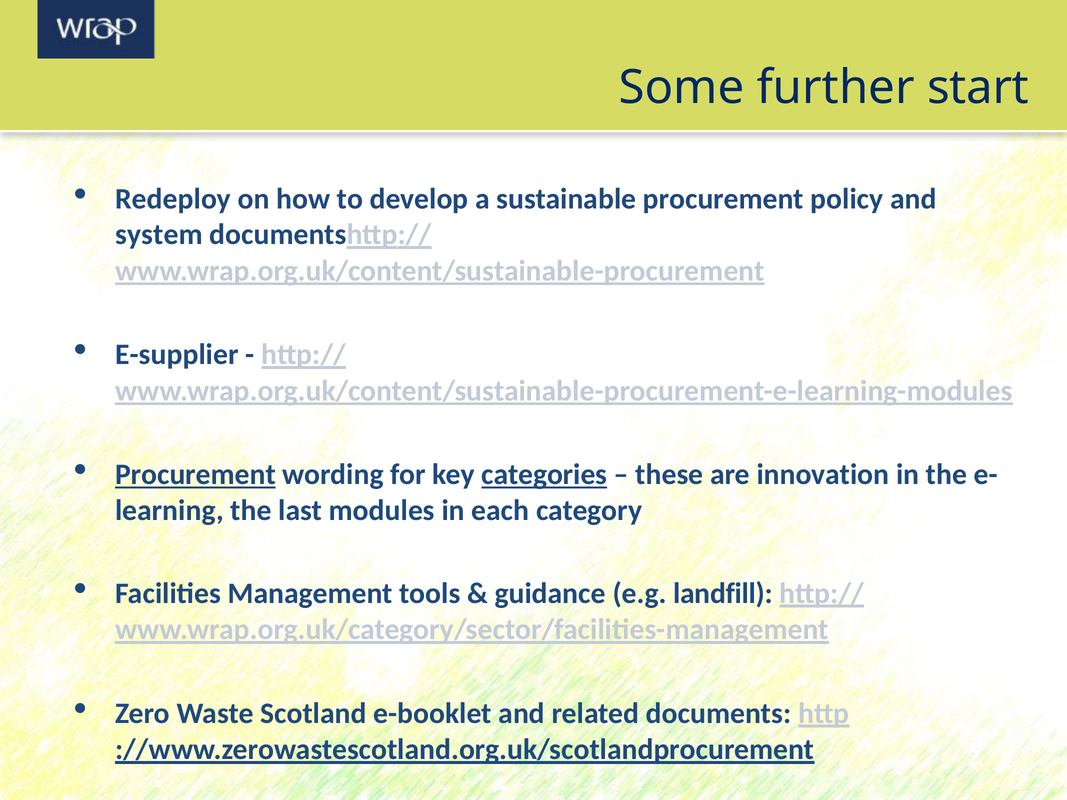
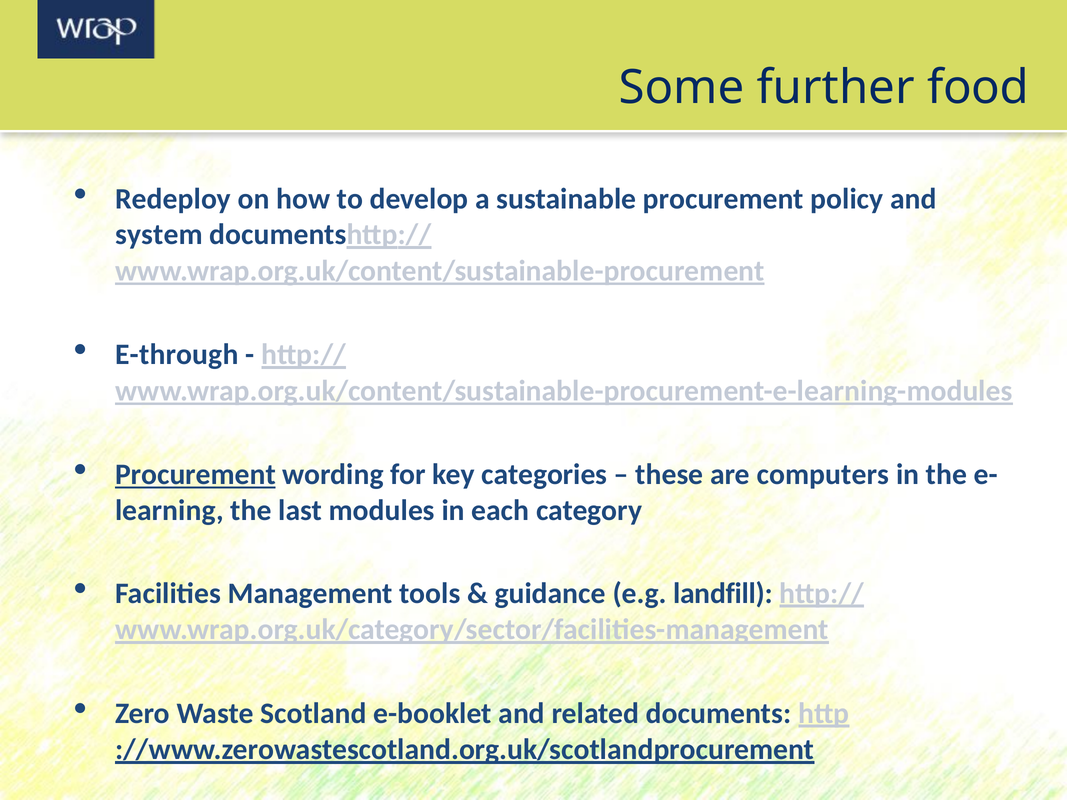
start: start -> food
E-supplier: E-supplier -> E-through
categories underline: present -> none
innovation: innovation -> computers
